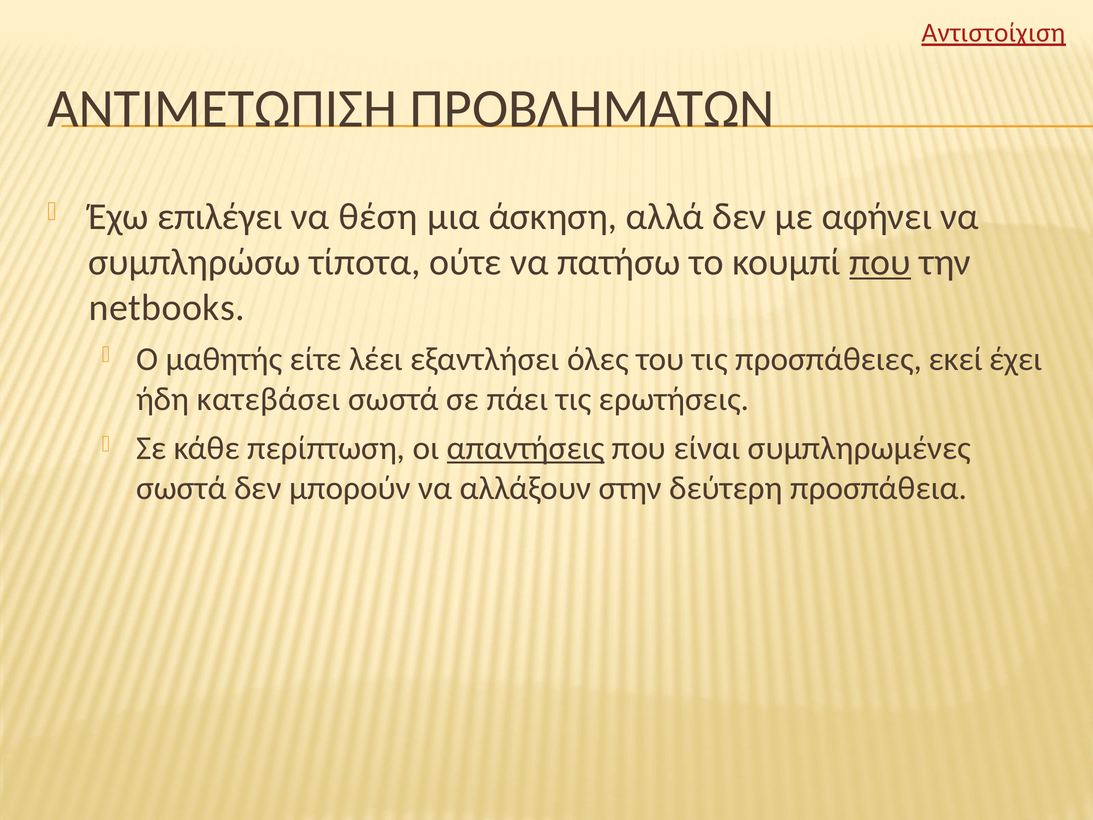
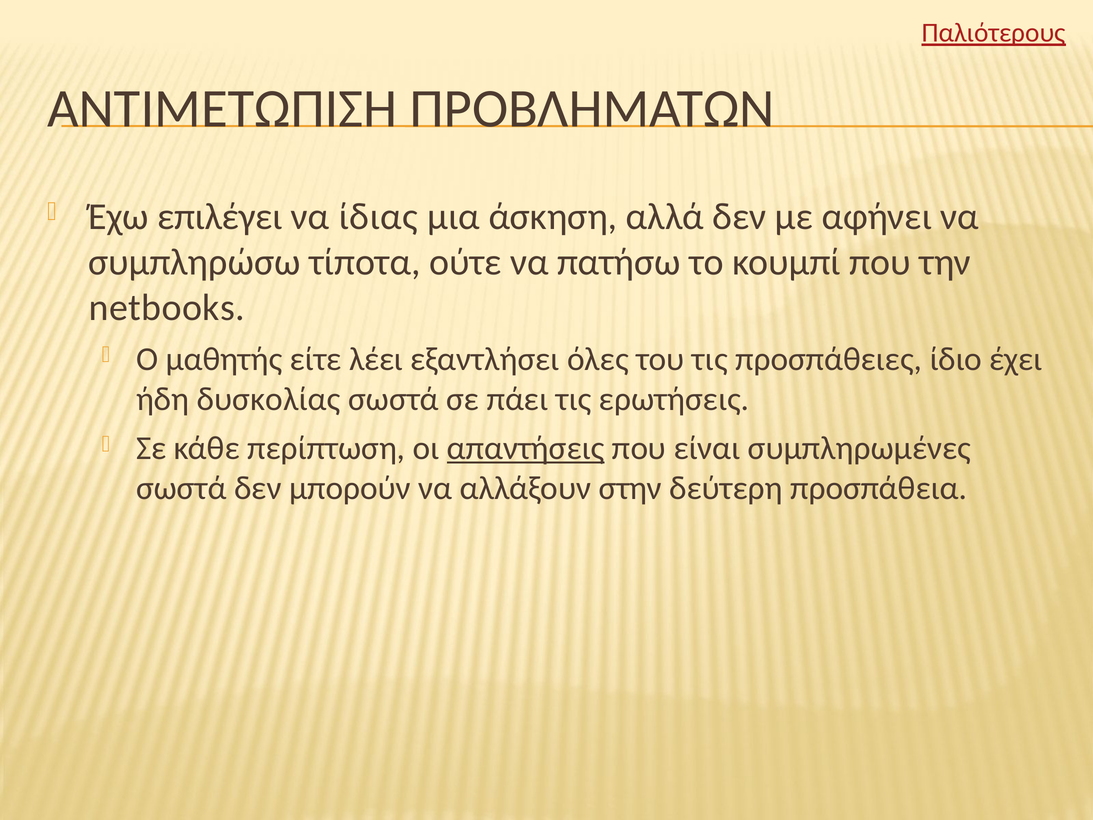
Αντιστοίχιση: Αντιστοίχιση -> Παλιότερους
θέση: θέση -> ίδιας
που at (880, 262) underline: present -> none
εκεί: εκεί -> ίδιο
κατεβάσει: κατεβάσει -> δυσκολίας
